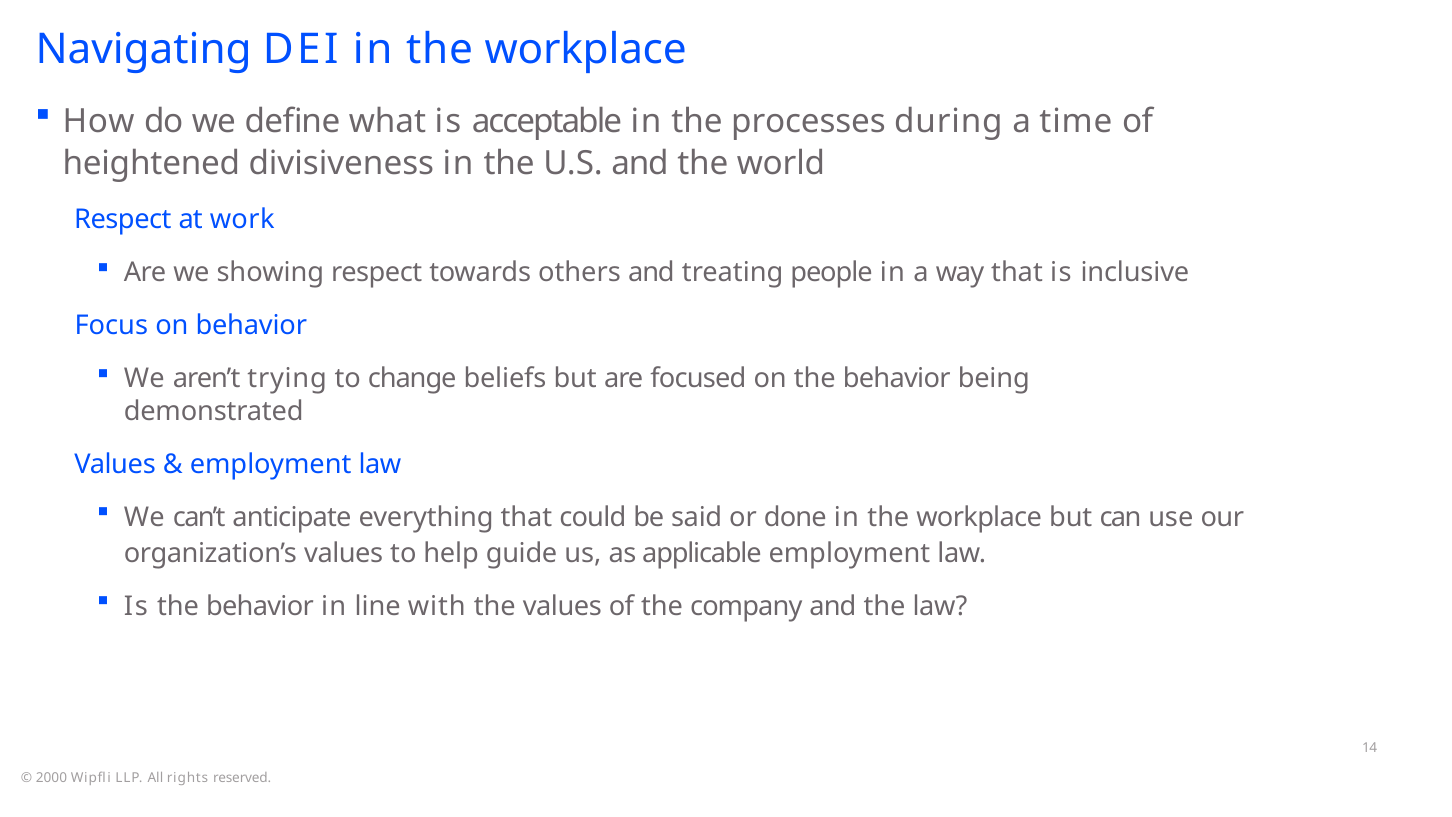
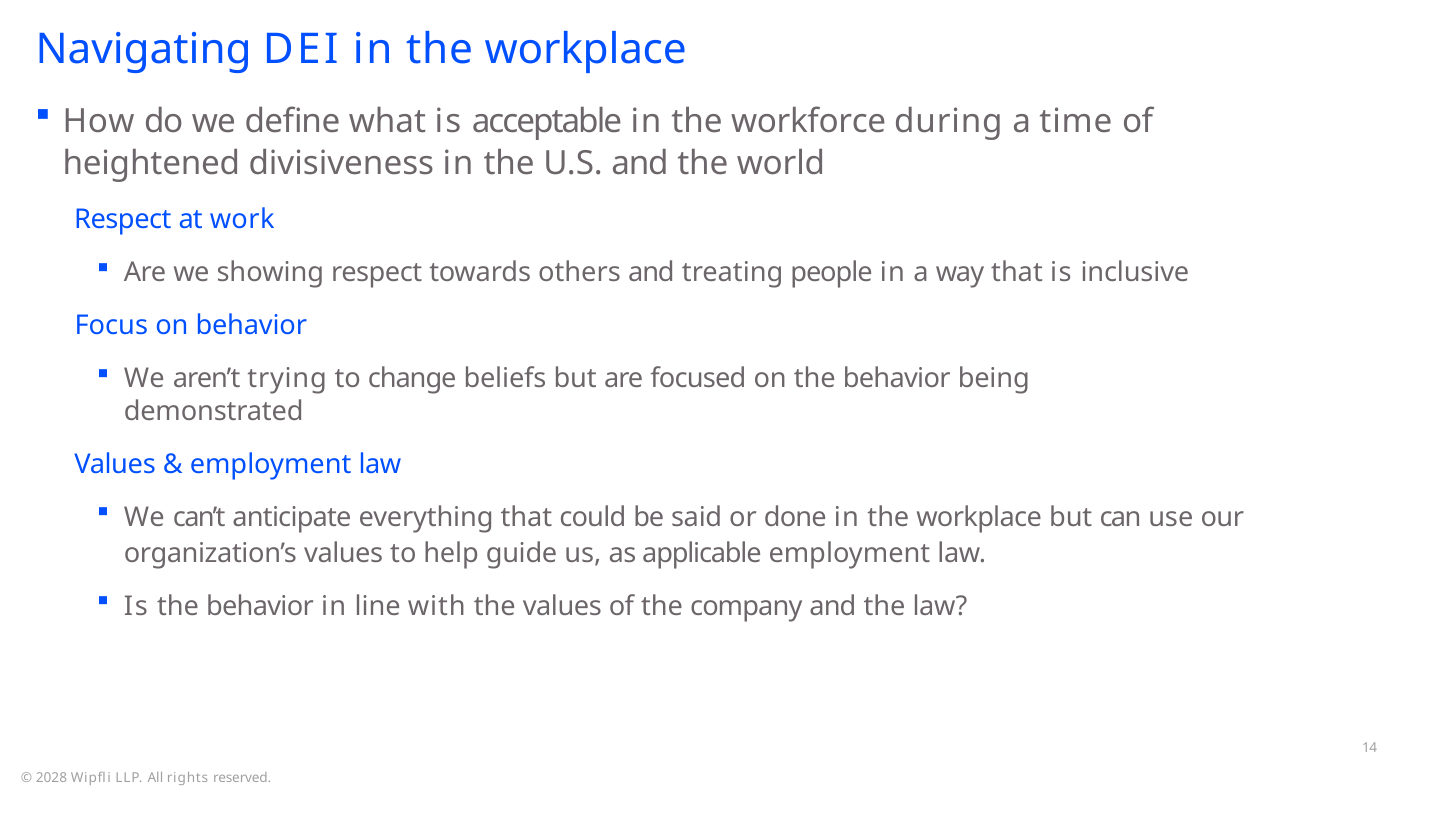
processes: processes -> workforce
2000: 2000 -> 2028
